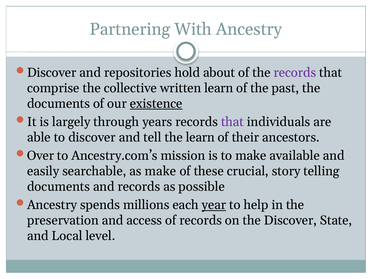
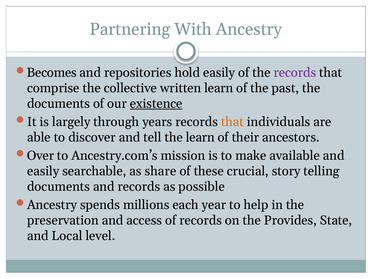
Discover at (52, 73): Discover -> Becomes
hold about: about -> easily
that at (232, 122) colour: purple -> orange
as make: make -> share
year underline: present -> none
the Discover: Discover -> Provides
